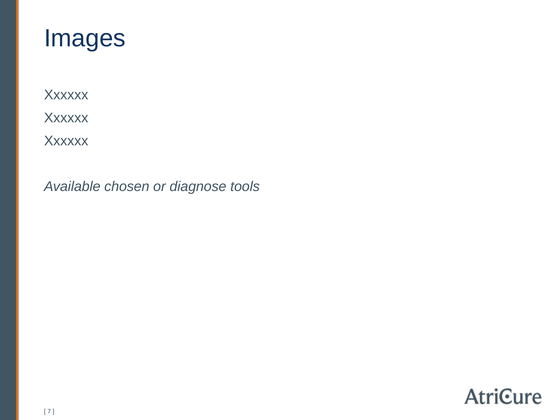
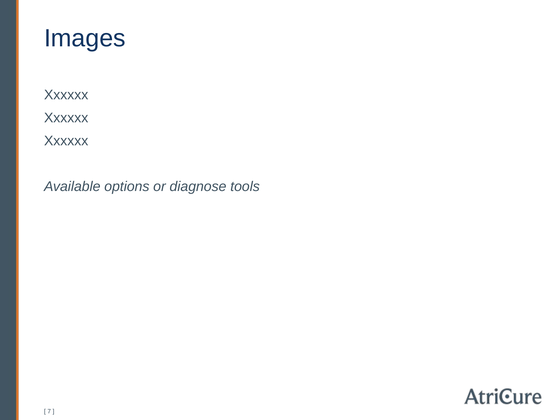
chosen: chosen -> options
